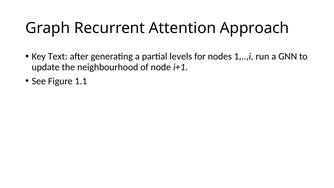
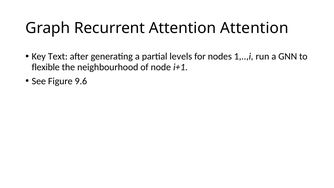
Attention Approach: Approach -> Attention
update: update -> flexible
1.1: 1.1 -> 9.6
